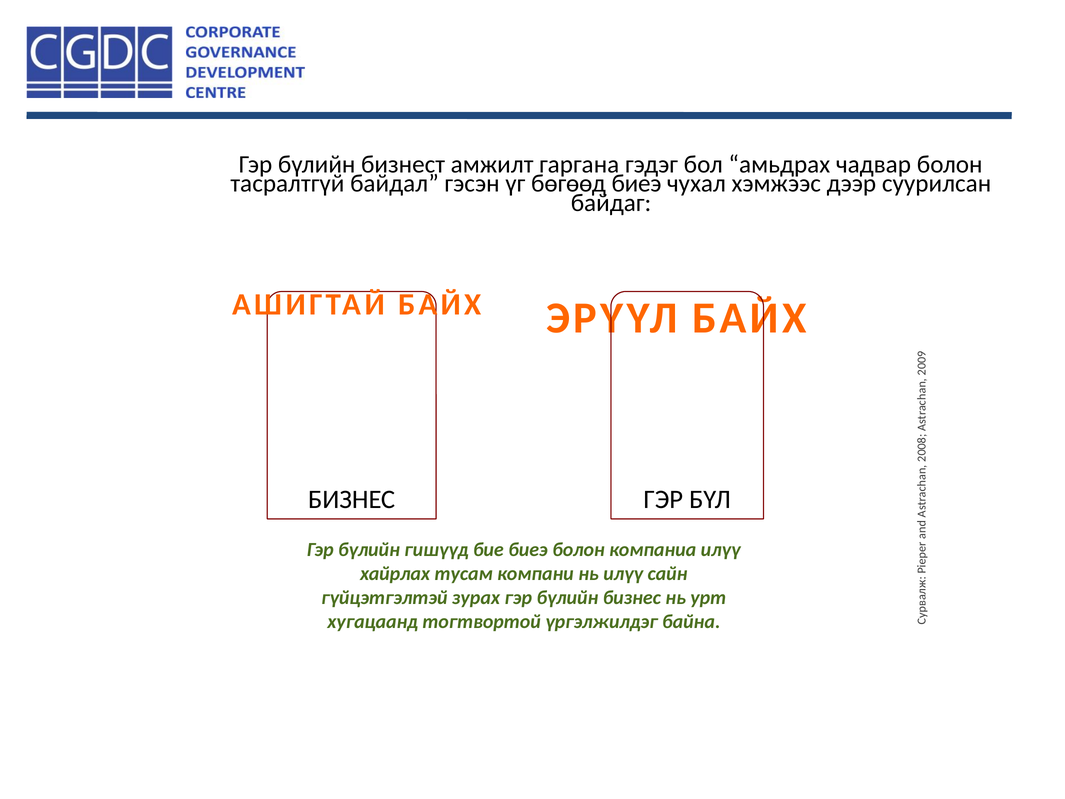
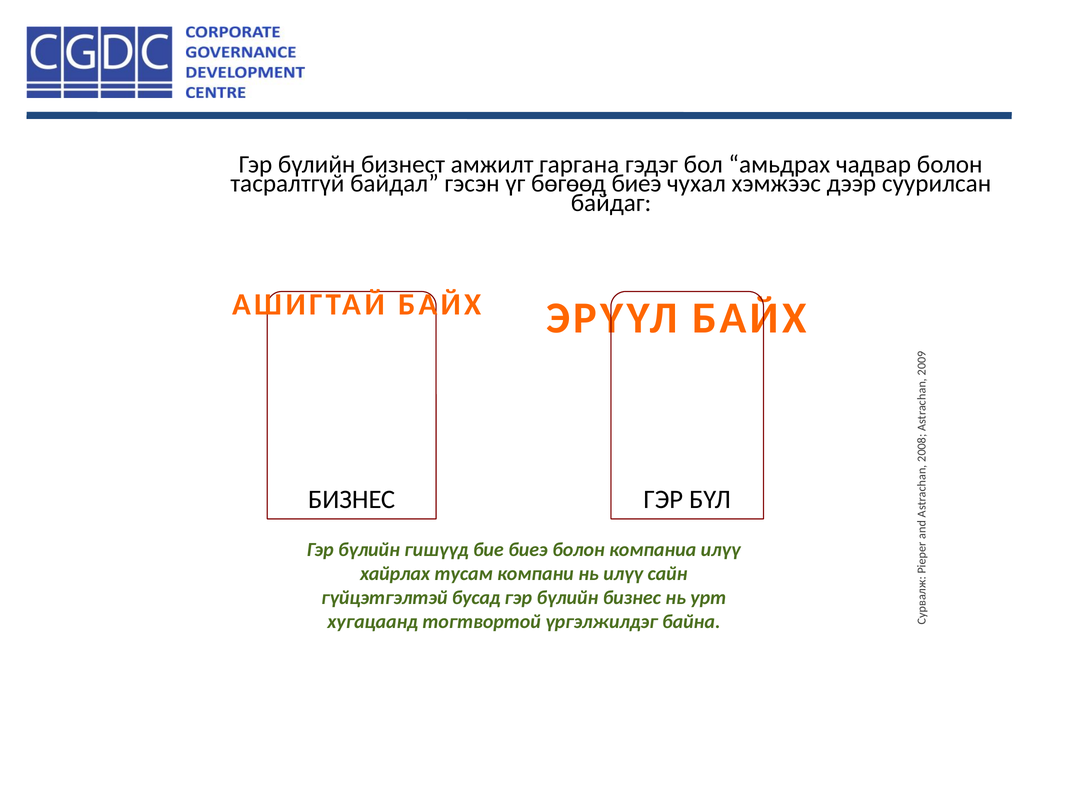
зурах: зурах -> бусад
